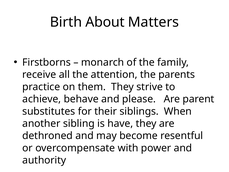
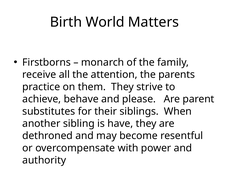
About: About -> World
